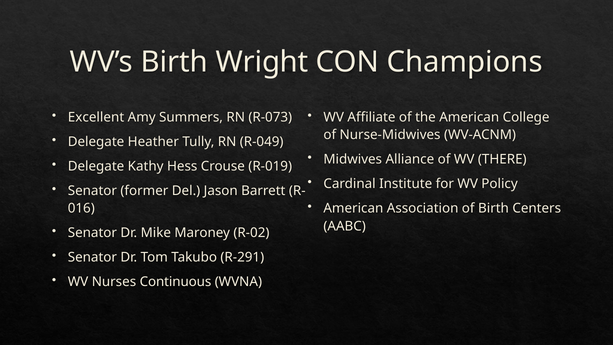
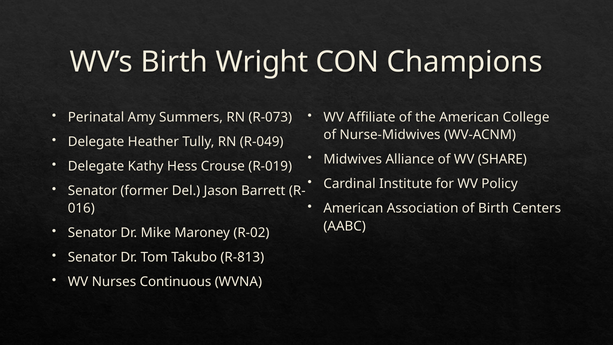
Excellent: Excellent -> Perinatal
THERE: THERE -> SHARE
R-291: R-291 -> R-813
